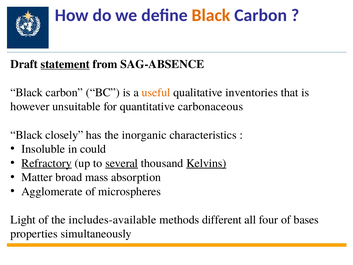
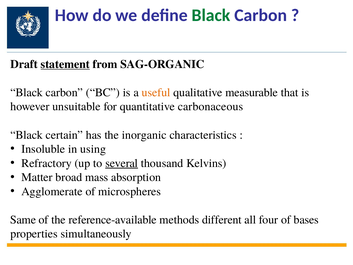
Black at (211, 15) colour: orange -> green
SAG-ABSENCE: SAG-ABSENCE -> SAG-ORGANIC
inventories: inventories -> measurable
closely: closely -> certain
could: could -> using
Refractory underline: present -> none
Kelvins underline: present -> none
Light: Light -> Same
includes-available: includes-available -> reference-available
